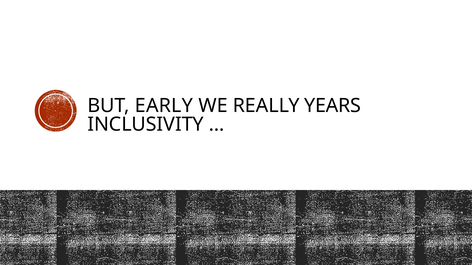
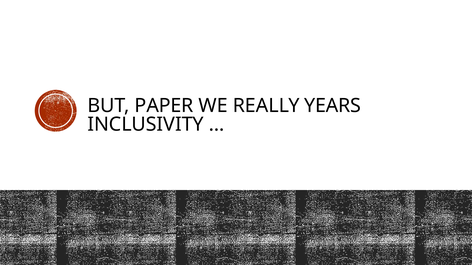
EARLY: EARLY -> PAPER
